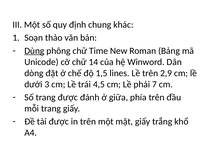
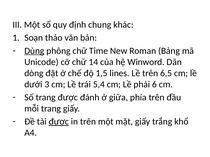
2,9: 2,9 -> 6,5
4,5: 4,5 -> 5,4
7: 7 -> 6
được at (59, 122) underline: none -> present
